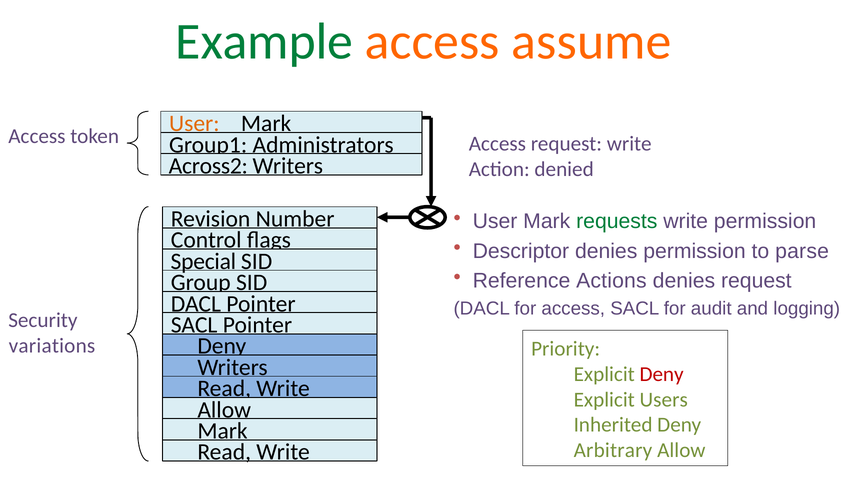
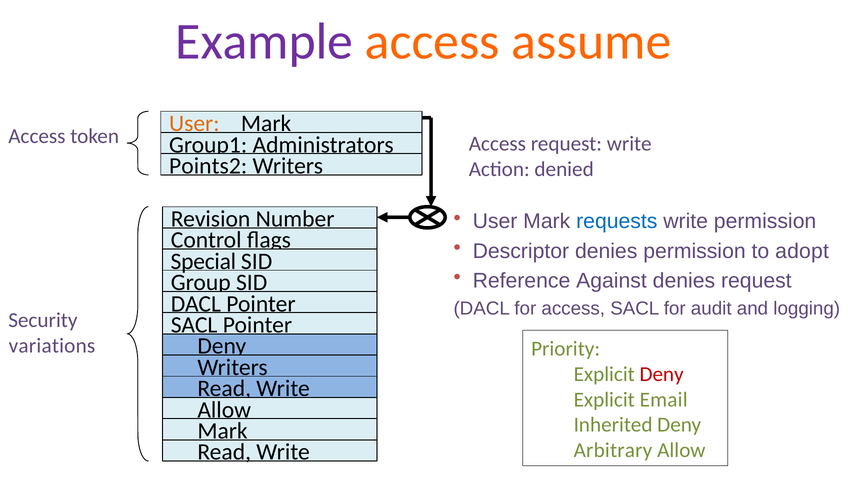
Example colour: green -> purple
Across2: Across2 -> Points2
requests colour: green -> blue
parse: parse -> adopt
Actions: Actions -> Against
Users: Users -> Email
